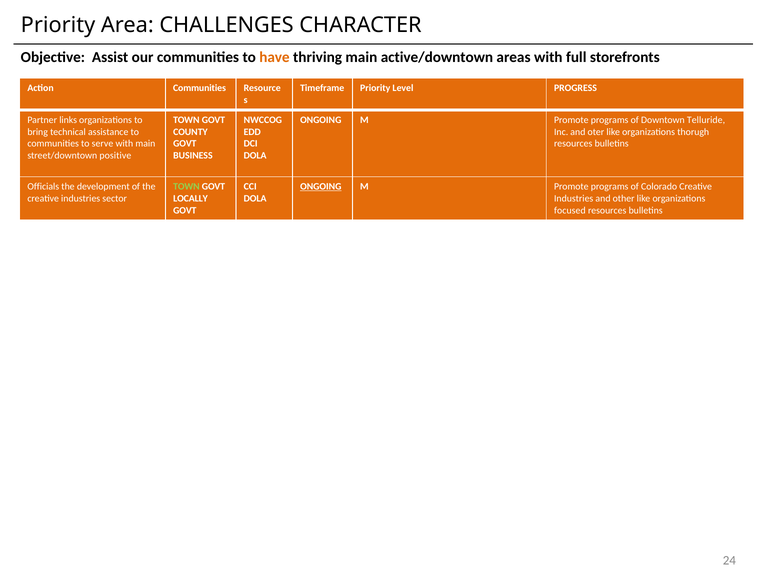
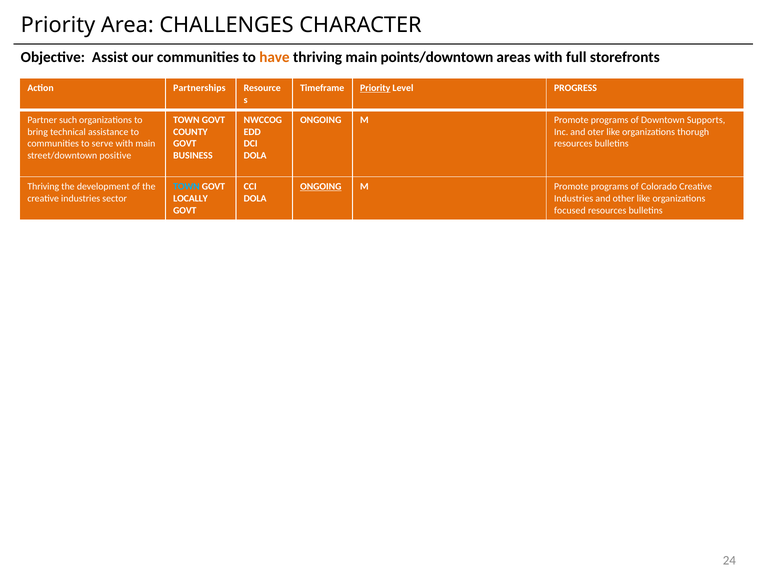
active/downtown: active/downtown -> points/downtown
Action Communities: Communities -> Partnerships
Priority at (375, 88) underline: none -> present
links: links -> such
Telluride: Telluride -> Supports
Officials at (43, 187): Officials -> Thriving
TOWN at (186, 187) colour: light green -> light blue
